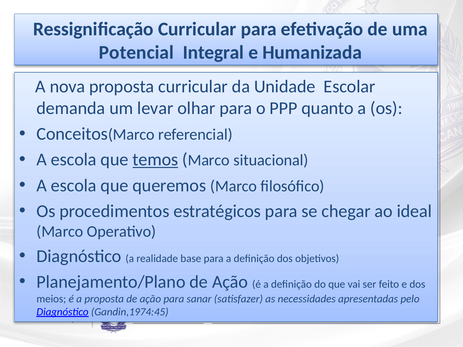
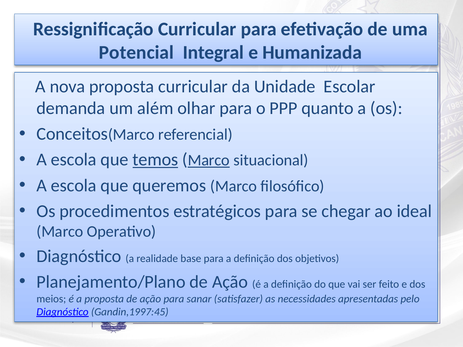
levar: levar -> além
Marco at (209, 160) underline: none -> present
Gandin,1974:45: Gandin,1974:45 -> Gandin,1997:45
